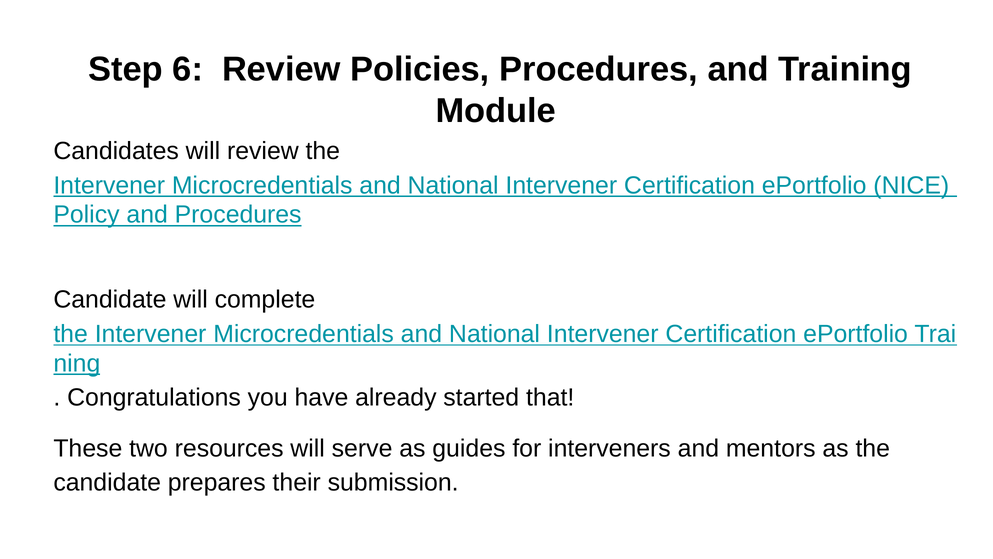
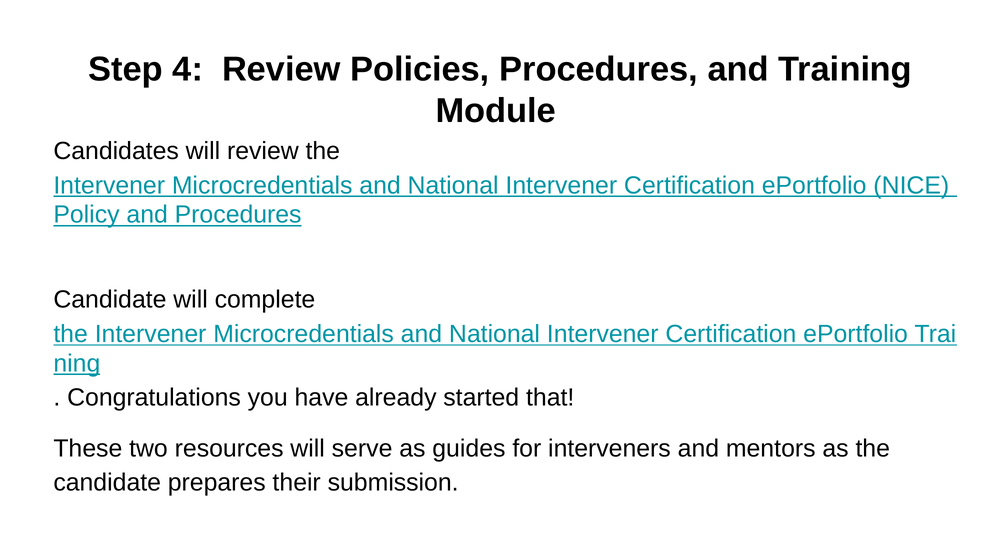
6: 6 -> 4
